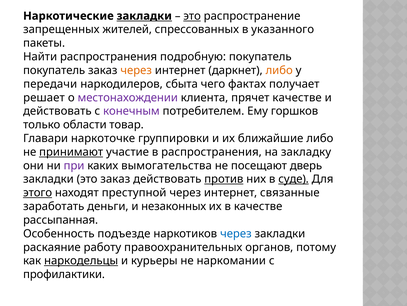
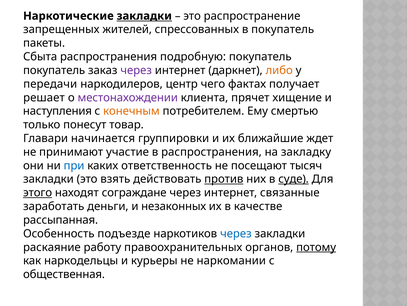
это at (192, 16) underline: present -> none
в указанного: указанного -> покупатель
Найти: Найти -> Сбыта
через at (136, 70) colour: orange -> purple
сбыта: сбыта -> центр
прячет качестве: качестве -> хищение
действовать at (57, 111): действовать -> наступления
конечным colour: purple -> orange
горшков: горшков -> смертью
области: области -> понесут
наркоточке: наркоточке -> начинается
ближайшие либо: либо -> ждет
принимают underline: present -> none
при colour: purple -> blue
вымогательства: вымогательства -> ответственность
дверь: дверь -> тысяч
это заказ: заказ -> взять
преступной: преступной -> сограждане
потому underline: none -> present
наркодельцы underline: present -> none
профилактики: профилактики -> общественная
